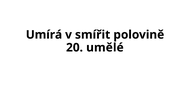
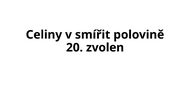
Umírá: Umírá -> Celiny
umělé: umělé -> zvolen
